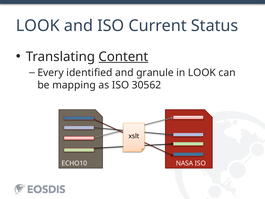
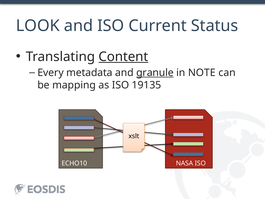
identified: identified -> metadata
granule underline: none -> present
in LOOK: LOOK -> NOTE
30562: 30562 -> 19135
